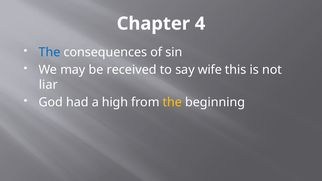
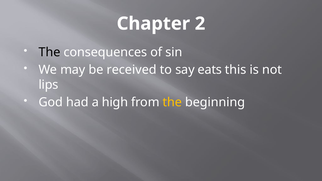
4: 4 -> 2
The at (49, 52) colour: blue -> black
wife: wife -> eats
liar: liar -> lips
